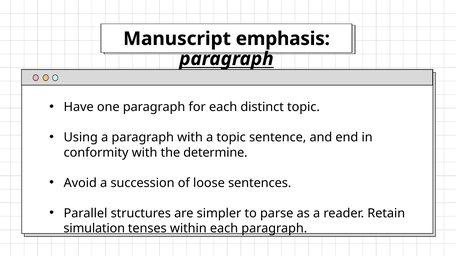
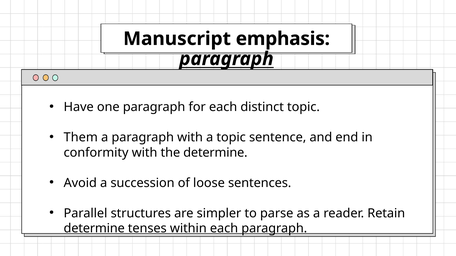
Using: Using -> Them
simulation at (94, 229): simulation -> determine
